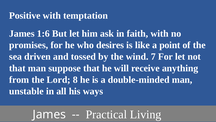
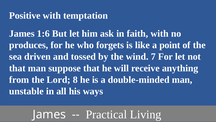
promises: promises -> produces
desires: desires -> forgets
